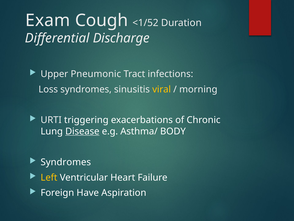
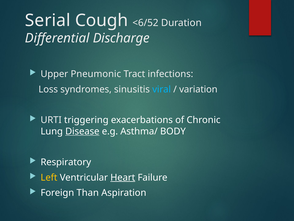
Exam: Exam -> Serial
<1/52: <1/52 -> <6/52
viral colour: yellow -> light blue
morning: morning -> variation
Syndromes at (66, 162): Syndromes -> Respiratory
Heart underline: none -> present
Have: Have -> Than
